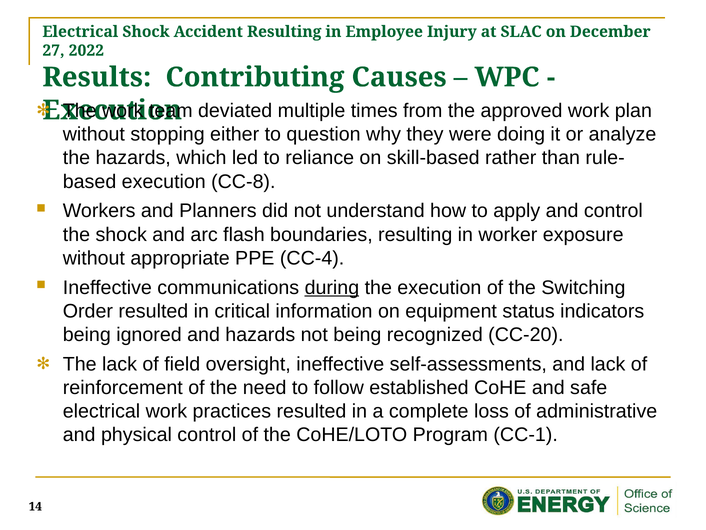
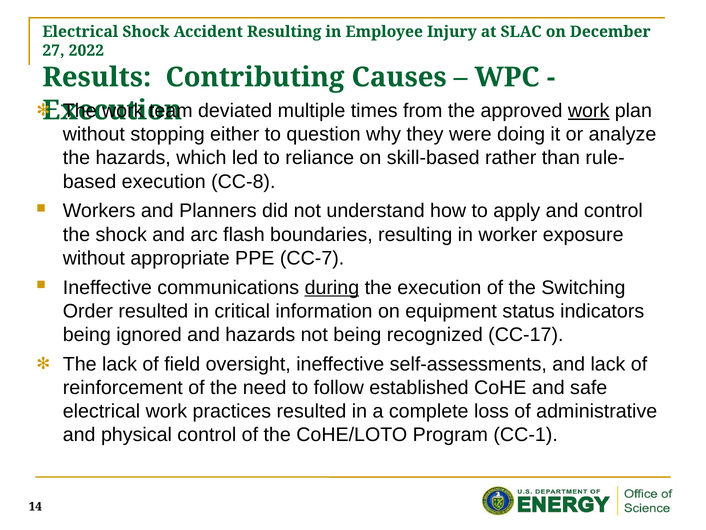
work at (589, 111) underline: none -> present
CC-4: CC-4 -> CC-7
CC-20: CC-20 -> CC-17
